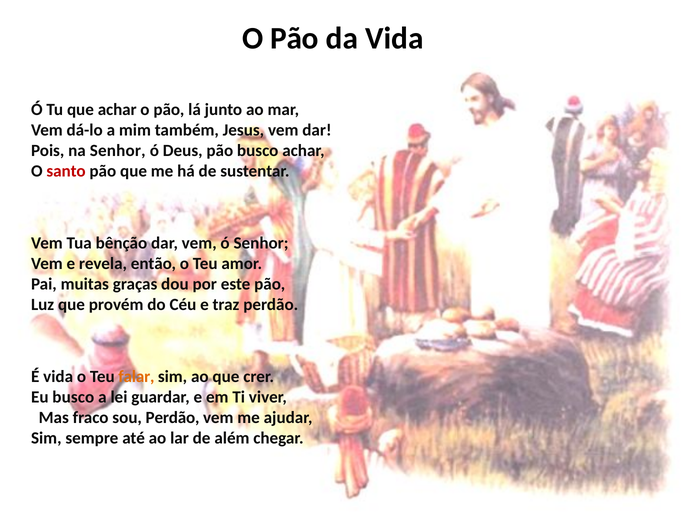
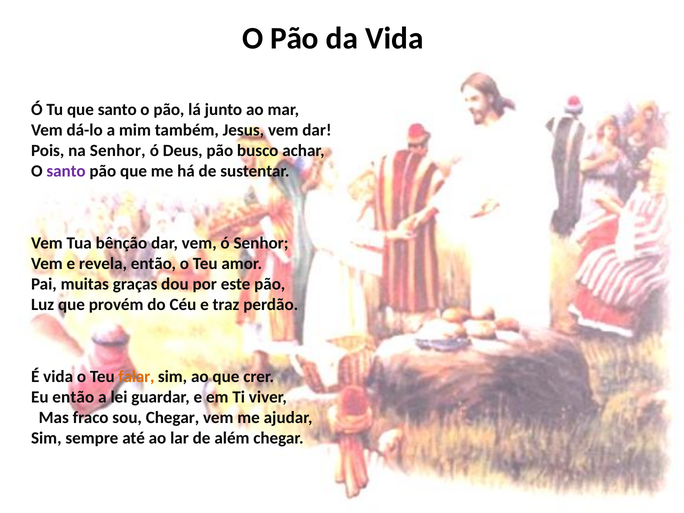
que achar: achar -> santo
santo at (66, 171) colour: red -> purple
Eu busco: busco -> então
sou Perdão: Perdão -> Chegar
